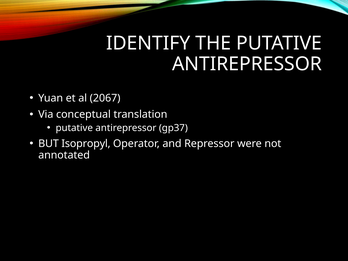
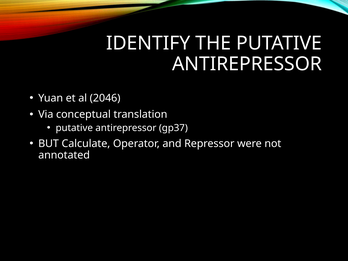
2067: 2067 -> 2046
Isopropyl: Isopropyl -> Calculate
